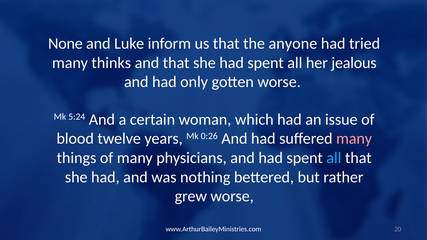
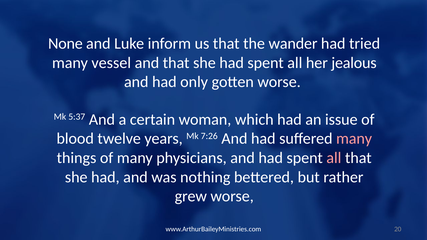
anyone: anyone -> wander
thinks: thinks -> vessel
5:24: 5:24 -> 5:37
0:26: 0:26 -> 7:26
all at (334, 158) colour: light blue -> pink
